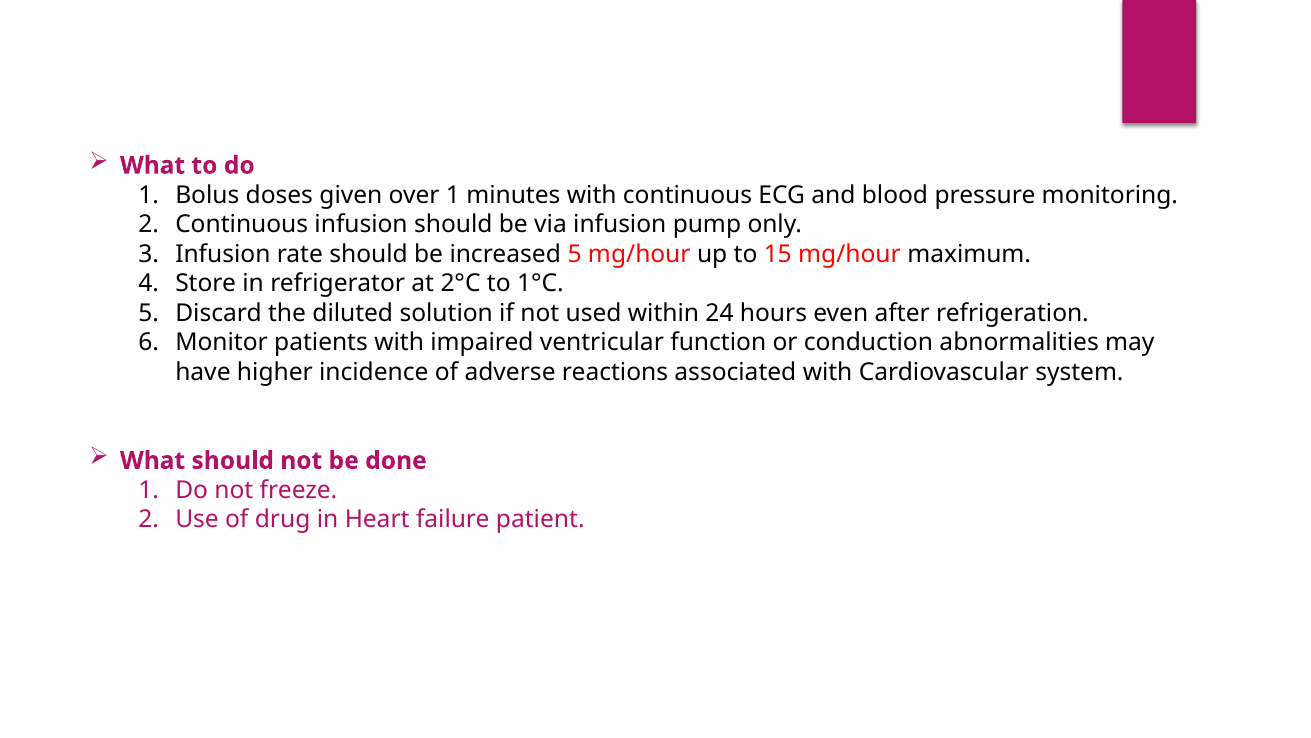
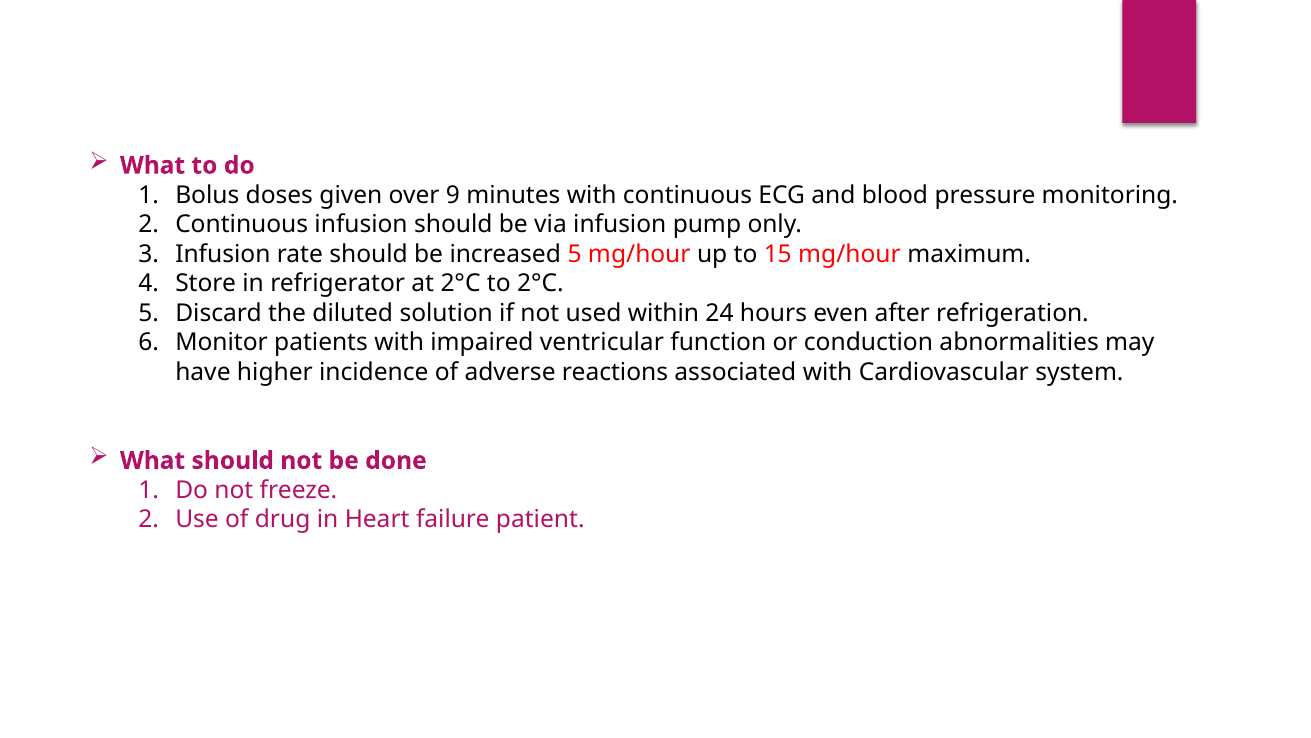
over 1: 1 -> 9
to 1°C: 1°C -> 2°C
